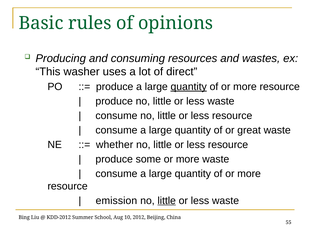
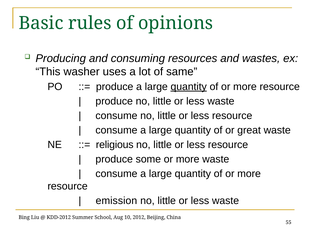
direct: direct -> same
whether: whether -> religious
little at (167, 200) underline: present -> none
